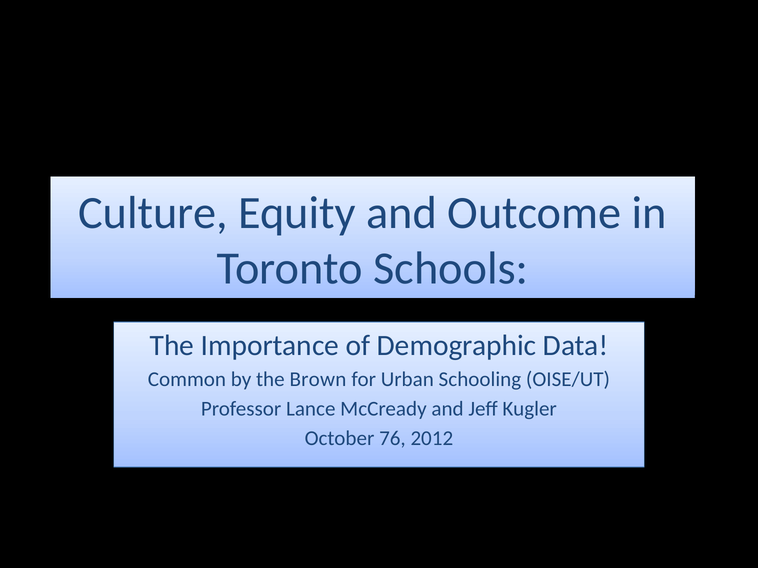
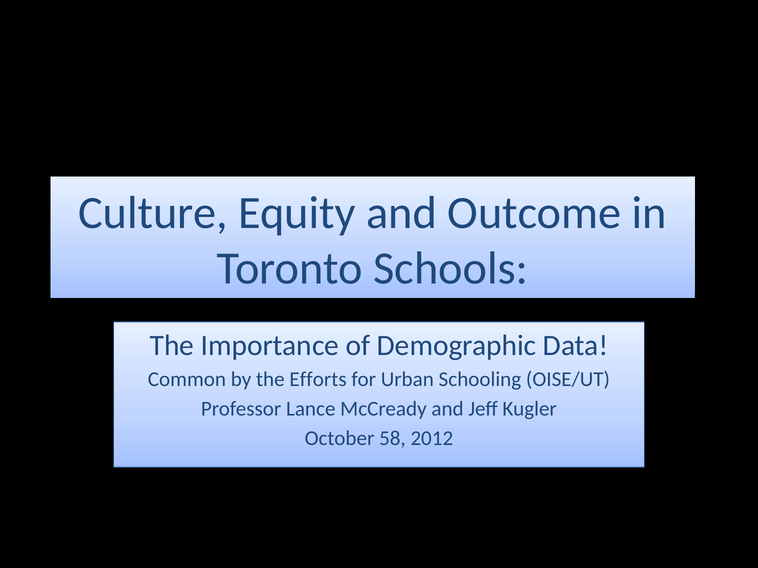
Brown: Brown -> Efforts
76: 76 -> 58
